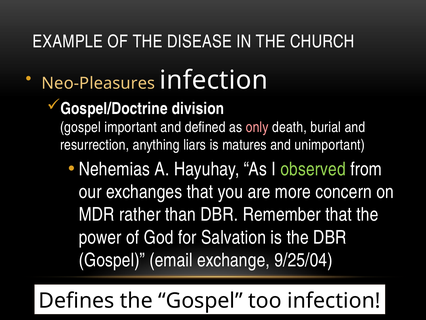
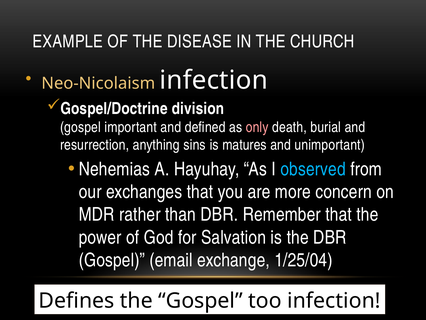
Neo-Pleasures: Neo-Pleasures -> Neo-Nicolaism
liars: liars -> sins
observed colour: light green -> light blue
9/25/04: 9/25/04 -> 1/25/04
